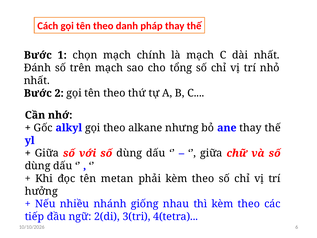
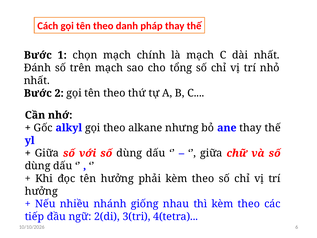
tên metan: metan -> hưởng
